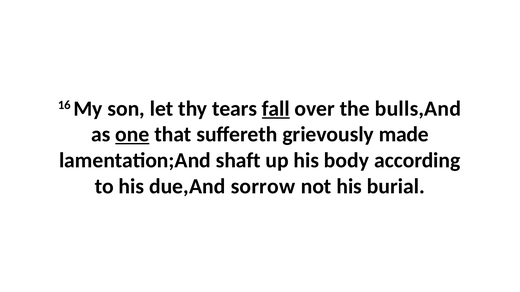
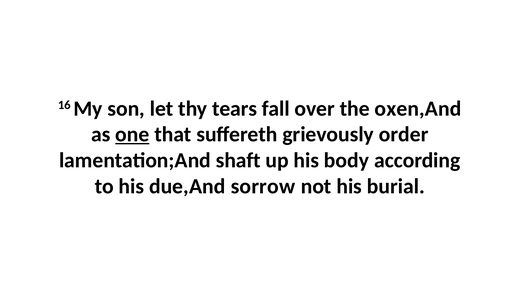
fall underline: present -> none
bulls,And: bulls,And -> oxen,And
made: made -> order
